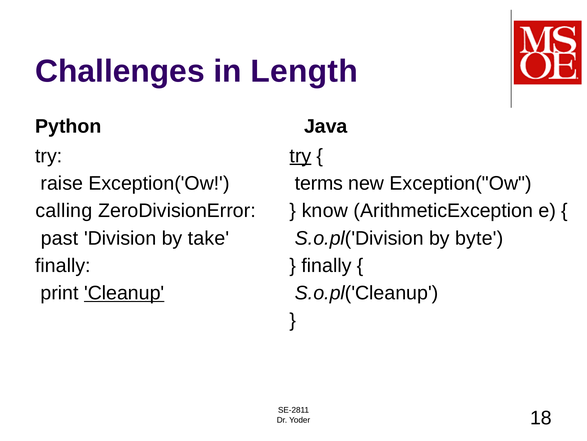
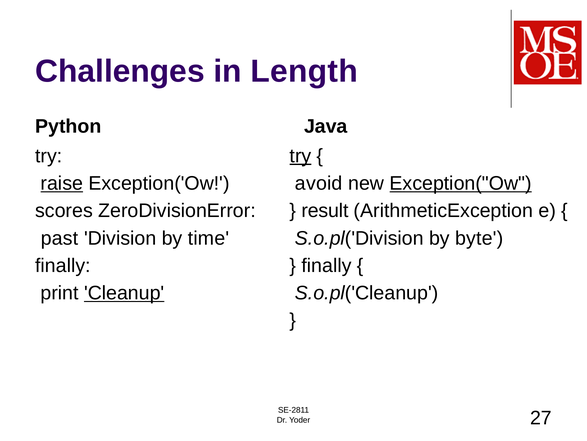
raise underline: none -> present
terms: terms -> avoid
Exception("Ow underline: none -> present
calling: calling -> scores
know: know -> result
take: take -> time
18: 18 -> 27
